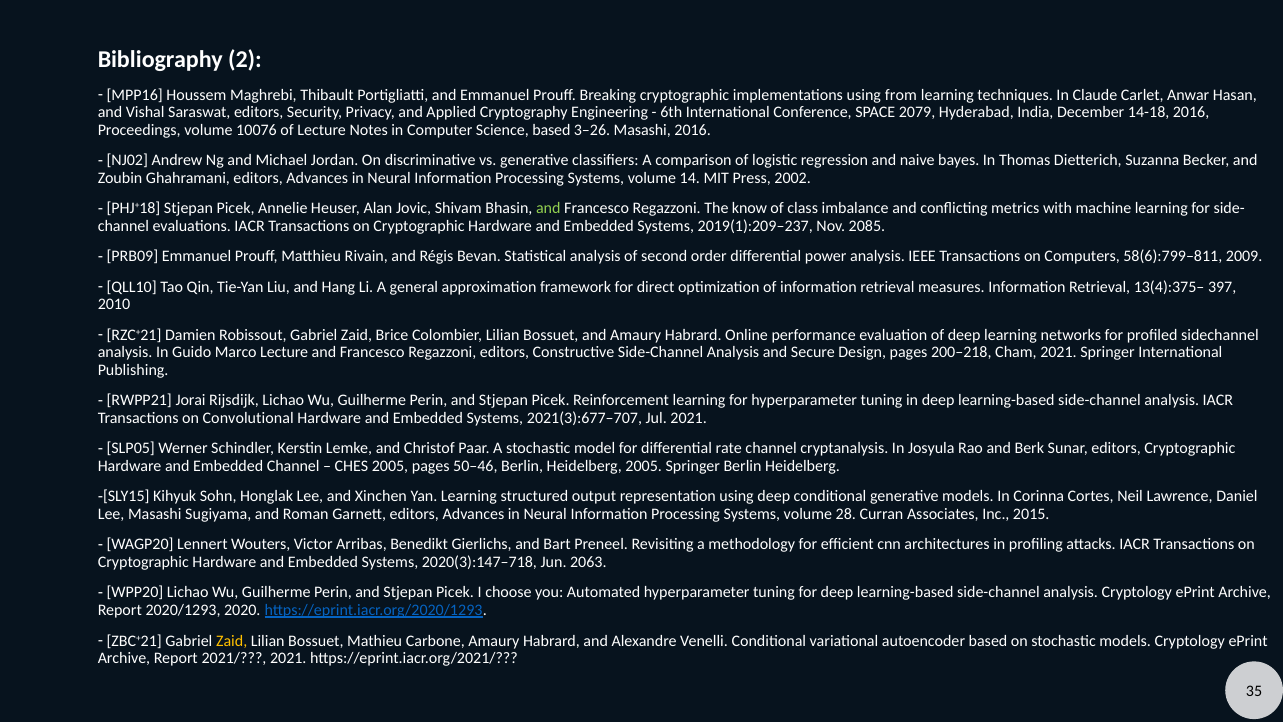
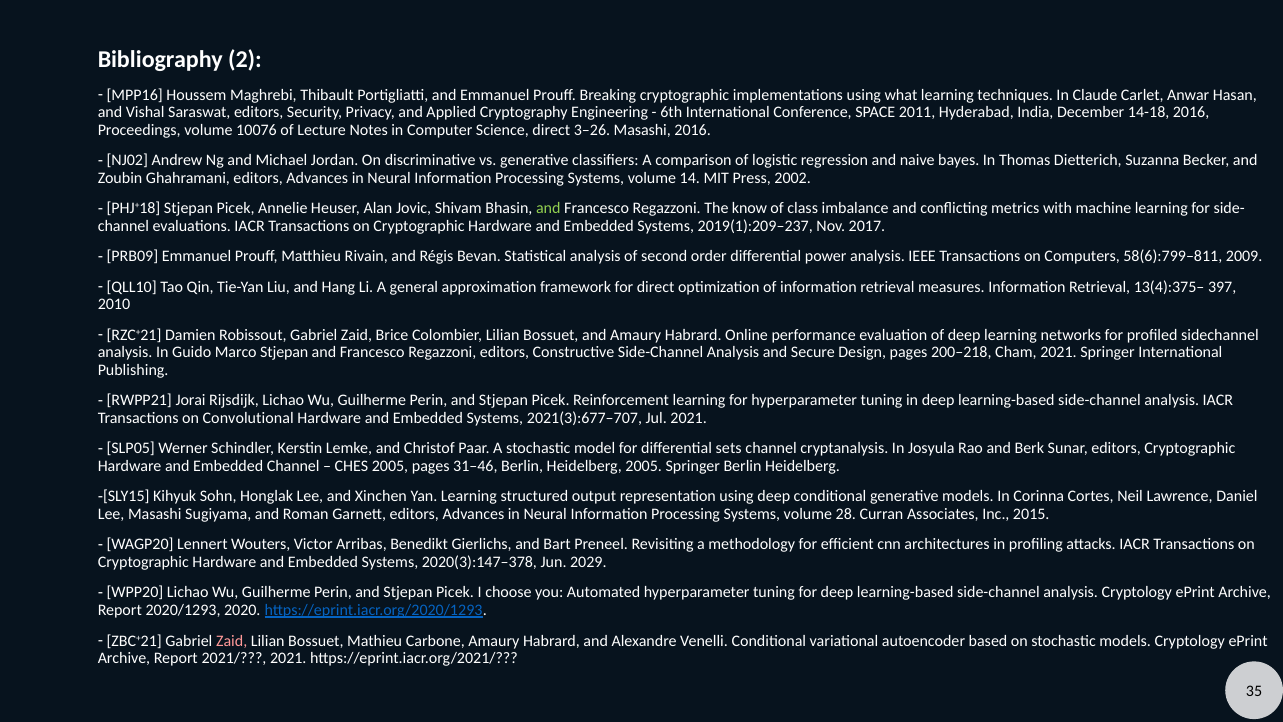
from: from -> what
2079: 2079 -> 2011
Science based: based -> direct
2085: 2085 -> 2017
Marco Lecture: Lecture -> Stjepan
rate: rate -> sets
50–46: 50–46 -> 31–46
2020(3):147–718: 2020(3):147–718 -> 2020(3):147–378
2063: 2063 -> 2029
Zaid at (232, 641) colour: yellow -> pink
